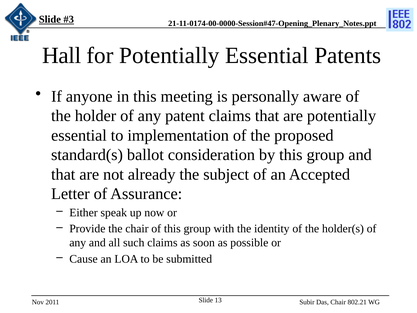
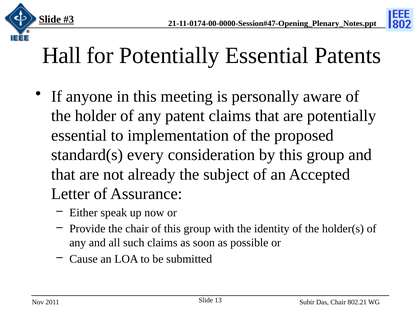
ballot: ballot -> every
